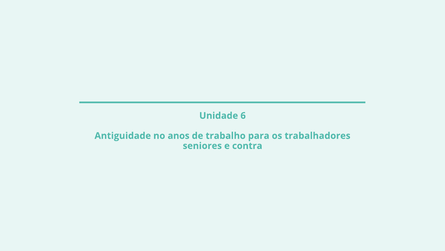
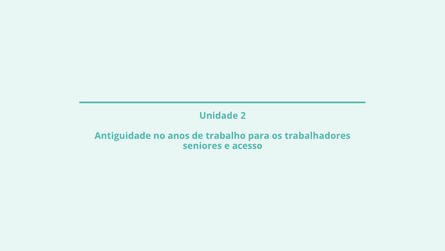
6: 6 -> 2
contra: contra -> acesso
